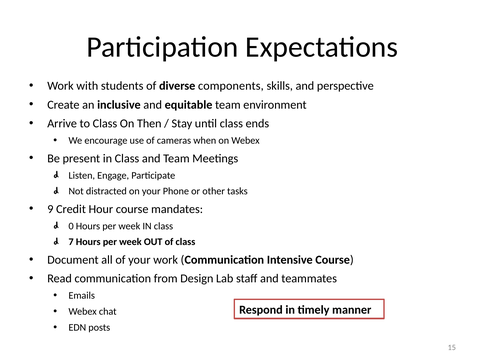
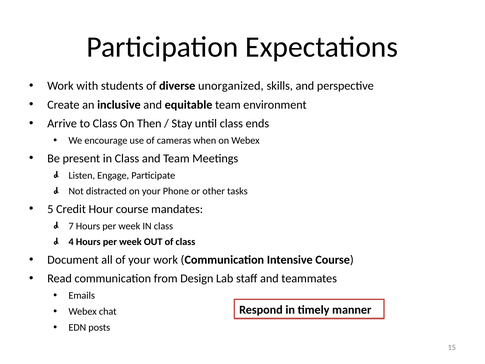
components: components -> unorganized
9: 9 -> 5
0: 0 -> 7
7: 7 -> 4
